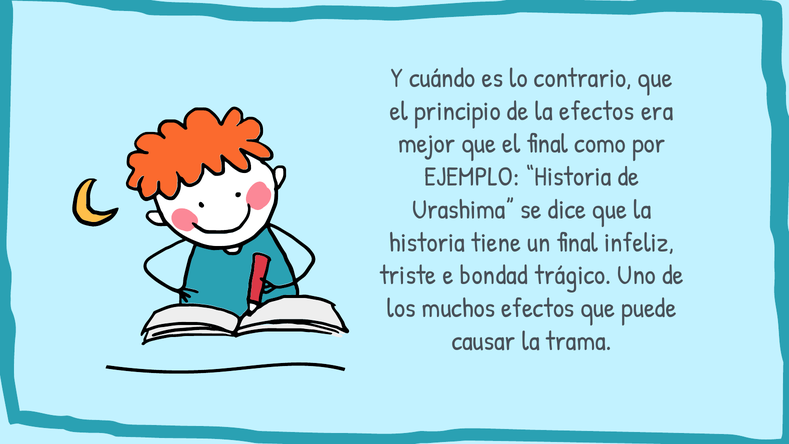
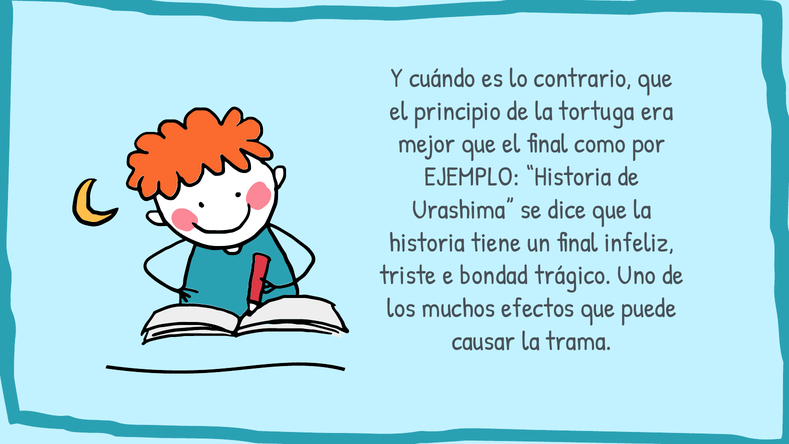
la efectos: efectos -> tortuga
